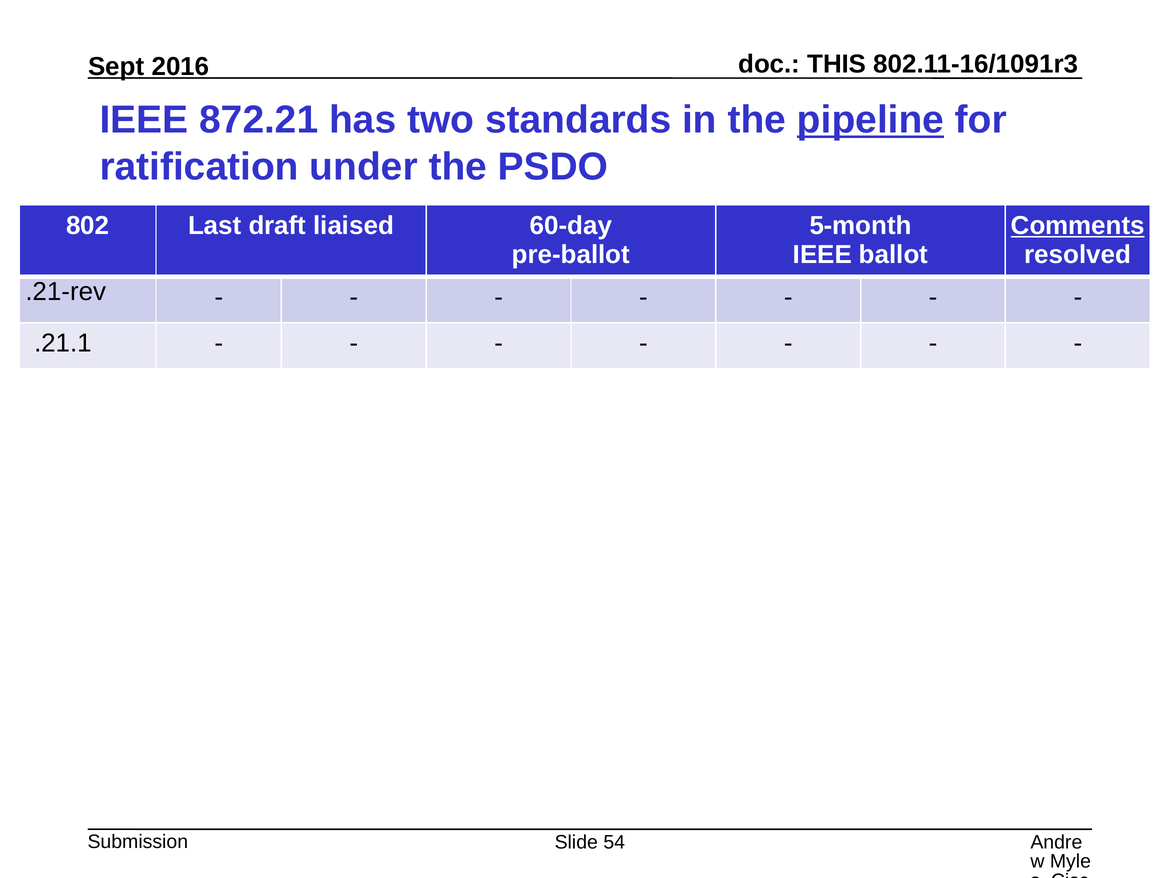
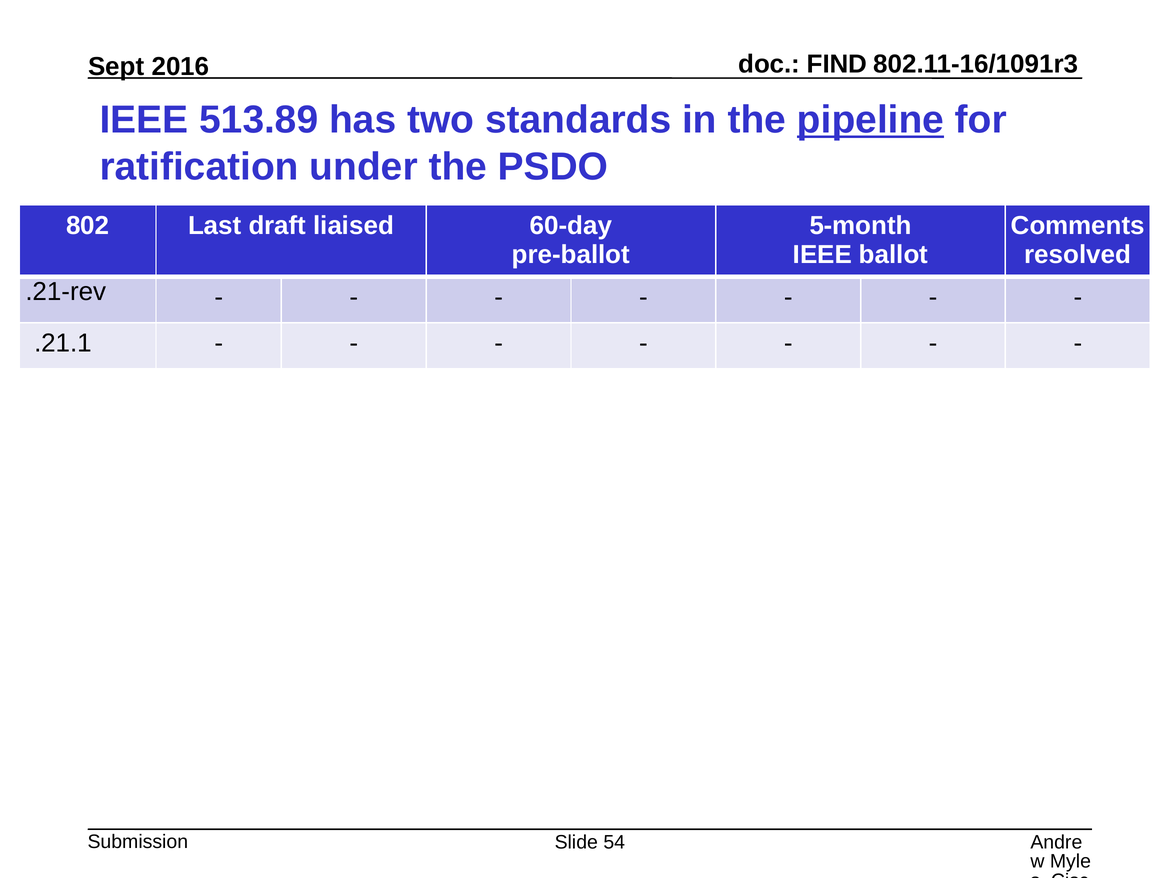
THIS: THIS -> FIND
872.21: 872.21 -> 513.89
Comments underline: present -> none
